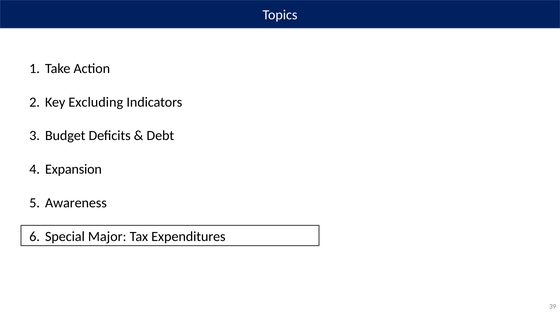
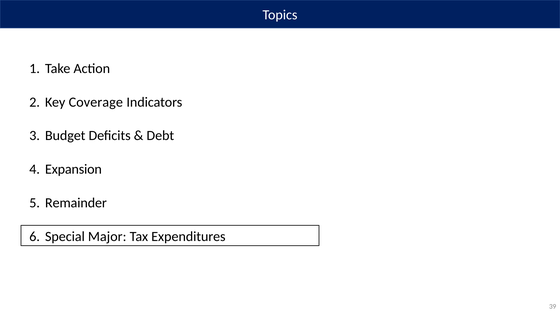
Excluding: Excluding -> Coverage
Awareness: Awareness -> Remainder
